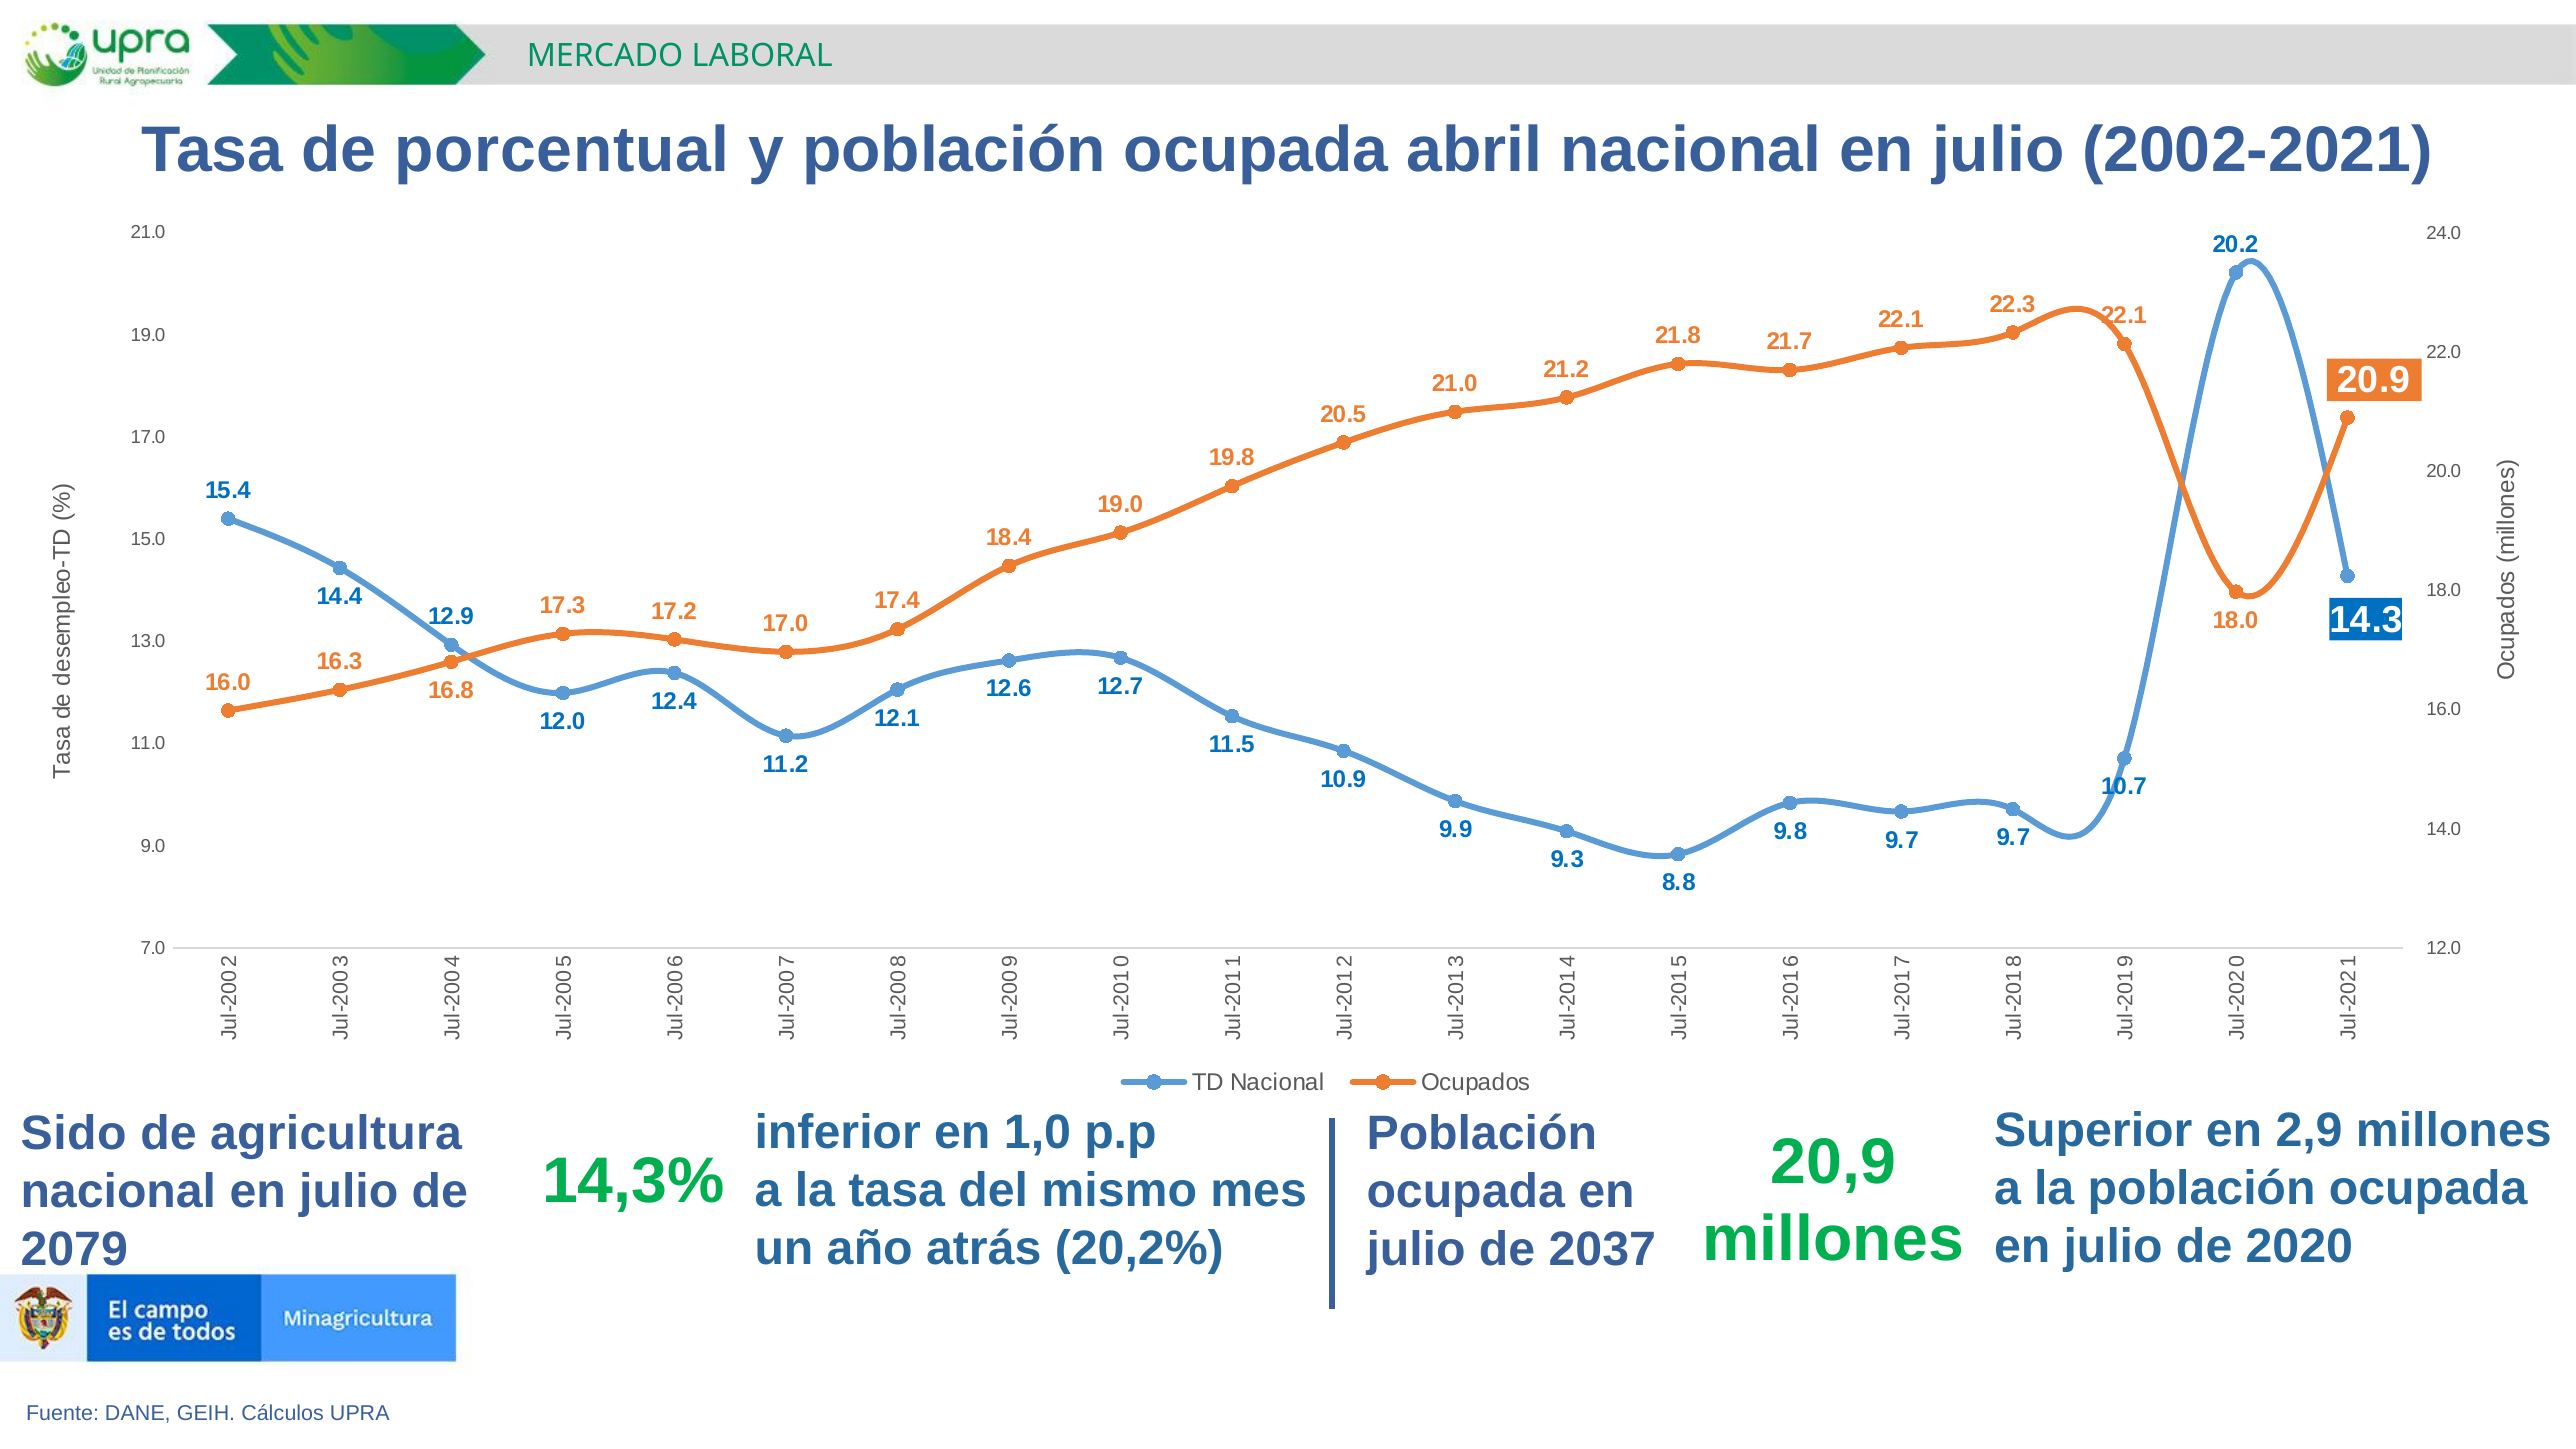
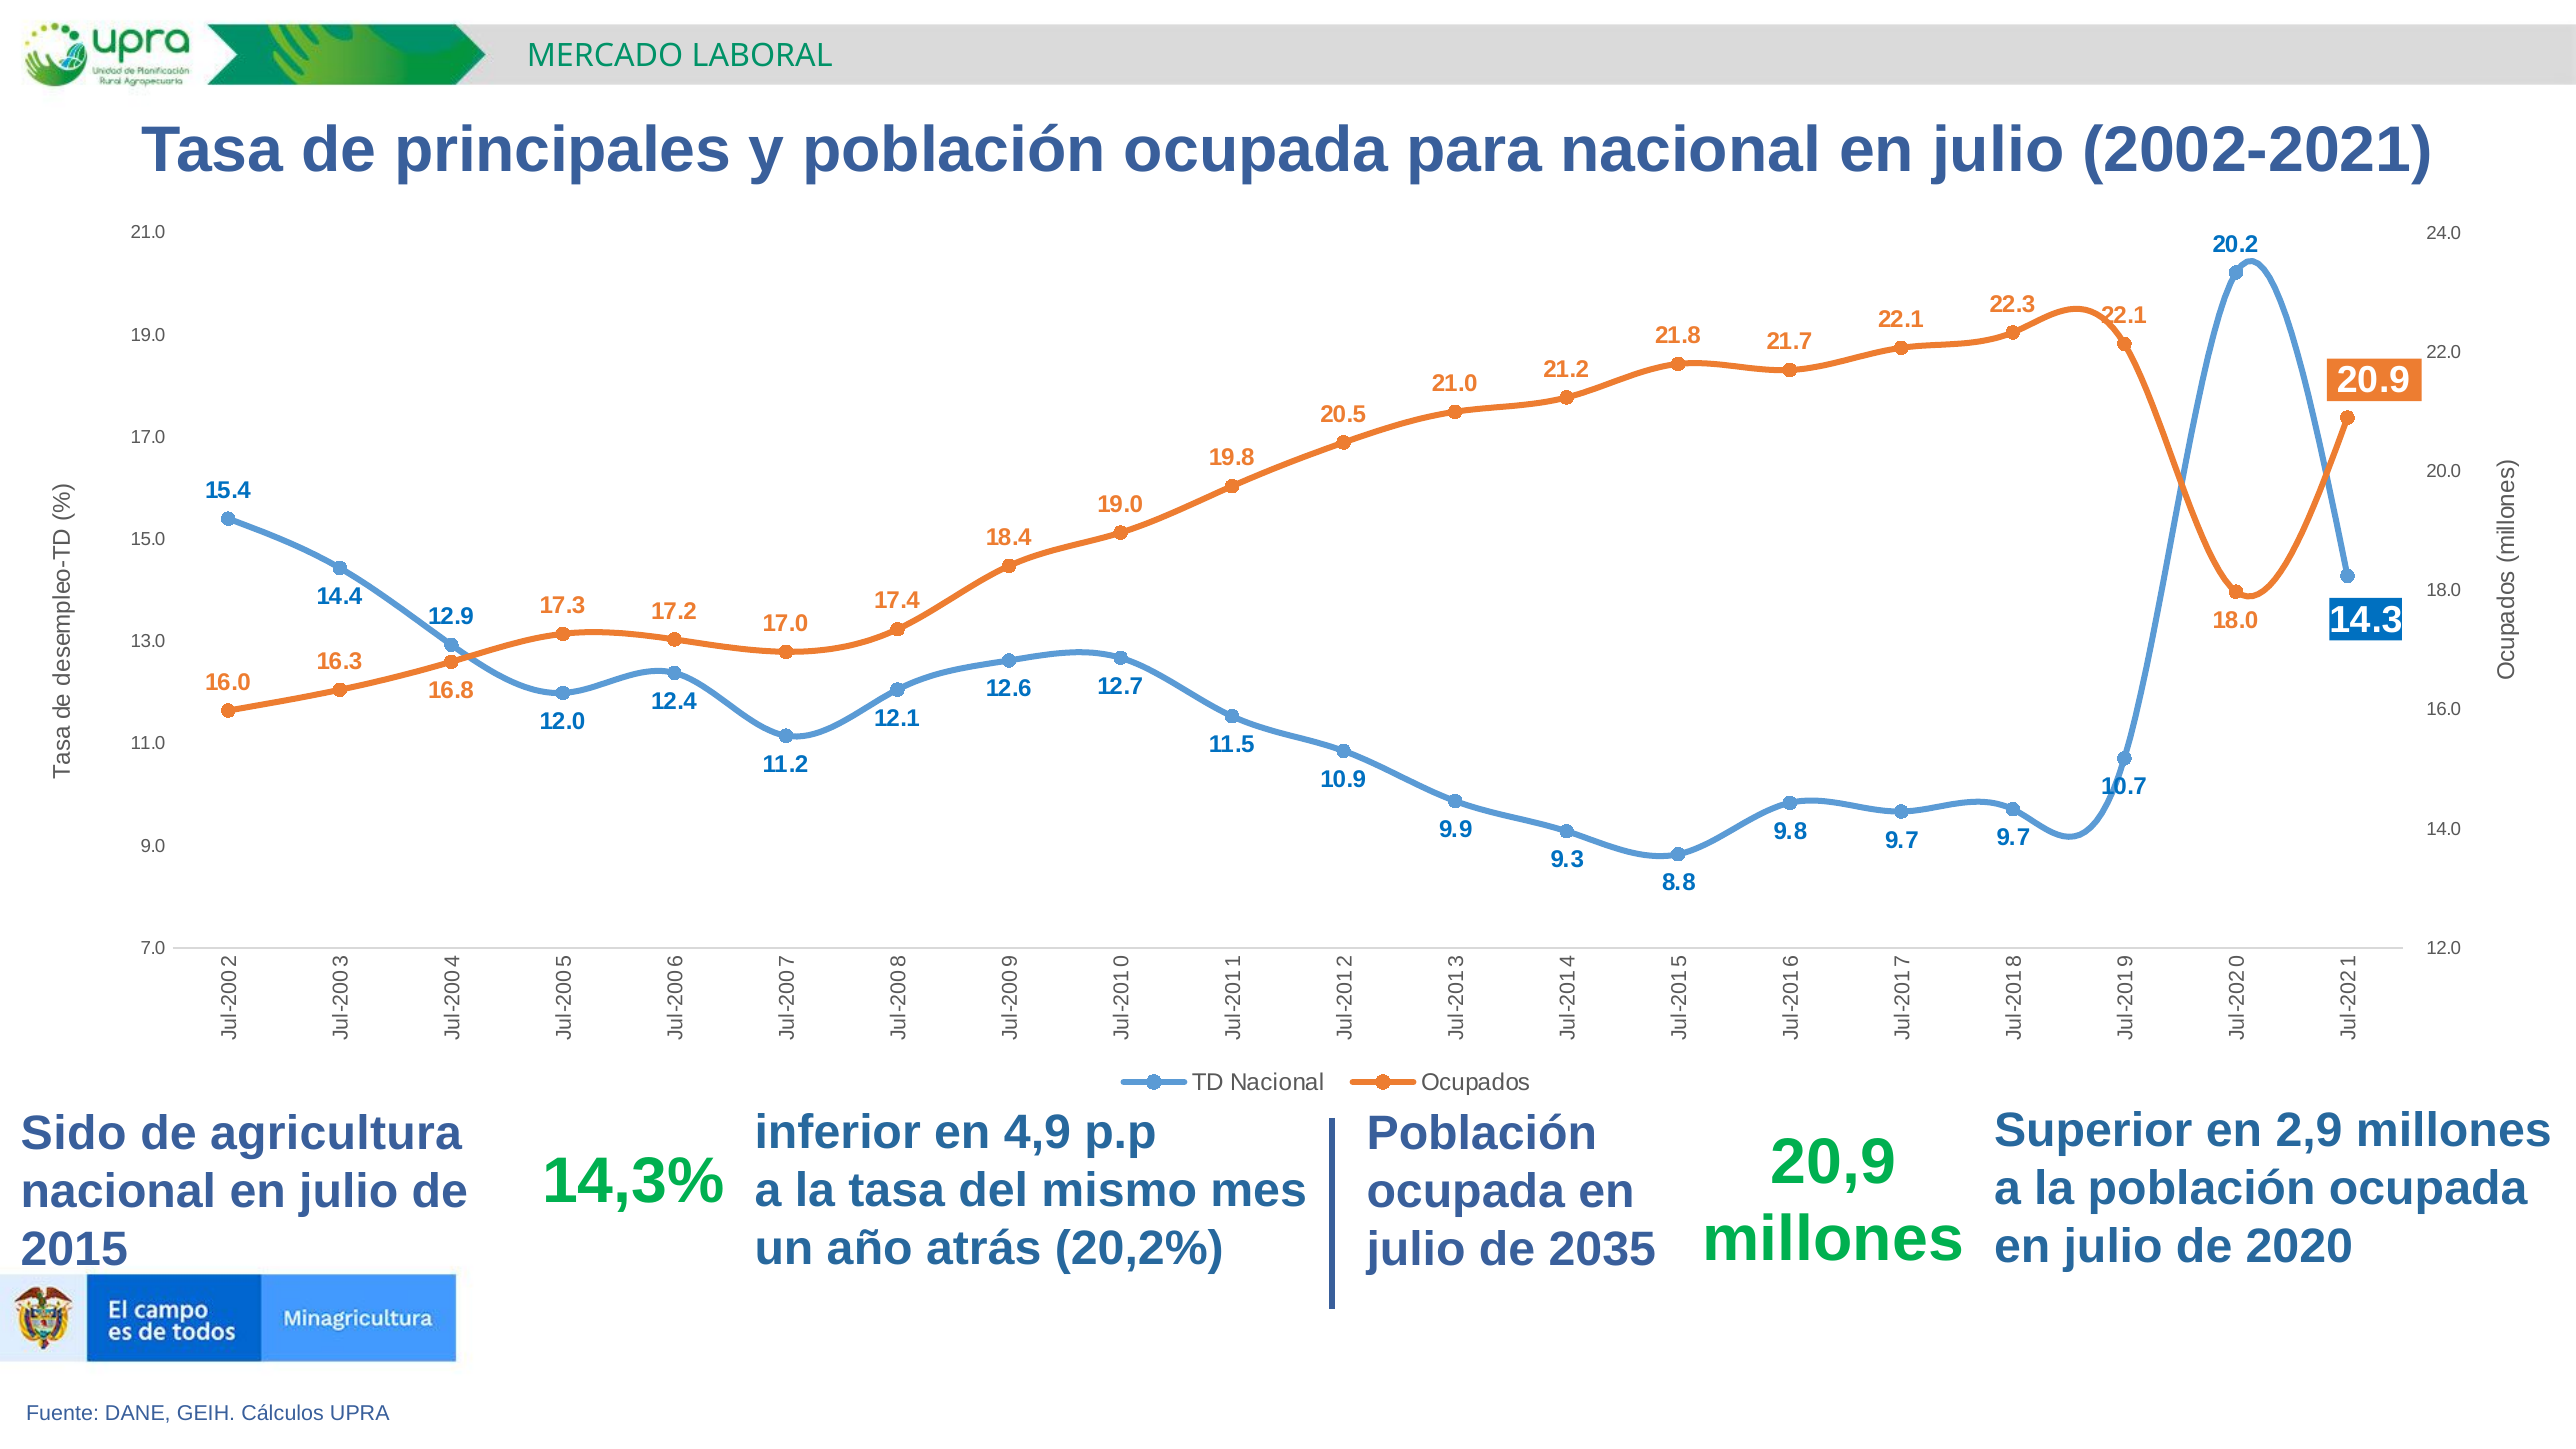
porcentual: porcentual -> principales
abril: abril -> para
1,0: 1,0 -> 4,9
2079: 2079 -> 2015
2037: 2037 -> 2035
